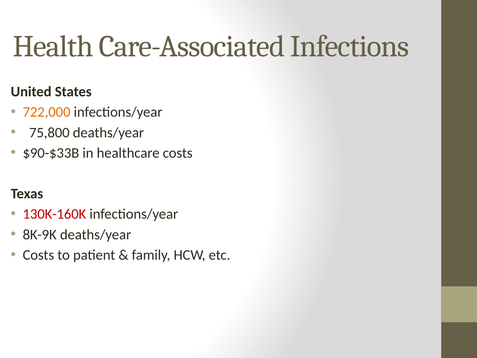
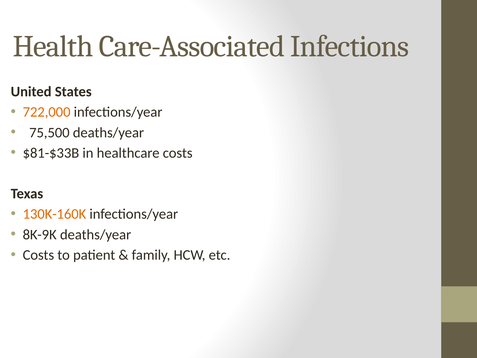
75,800: 75,800 -> 75,500
$90-$33B: $90-$33B -> $81-$33B
130K-160K colour: red -> orange
